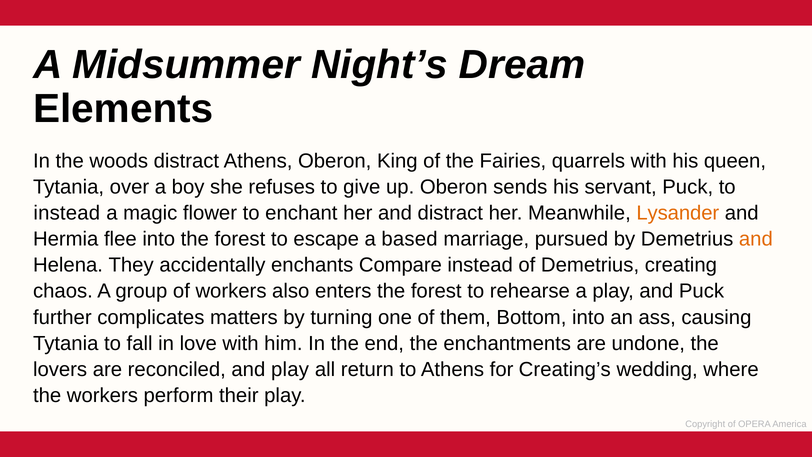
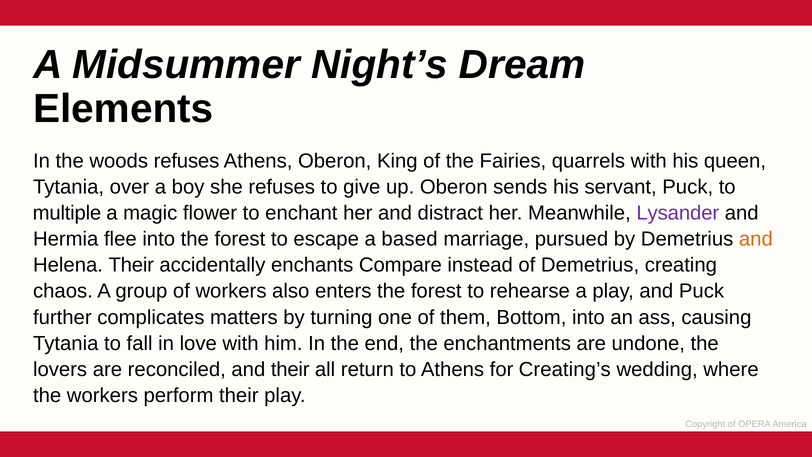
woods distract: distract -> refuses
instead at (67, 213): instead -> multiple
Lysander colour: orange -> purple
Helena They: They -> Their
and play: play -> their
